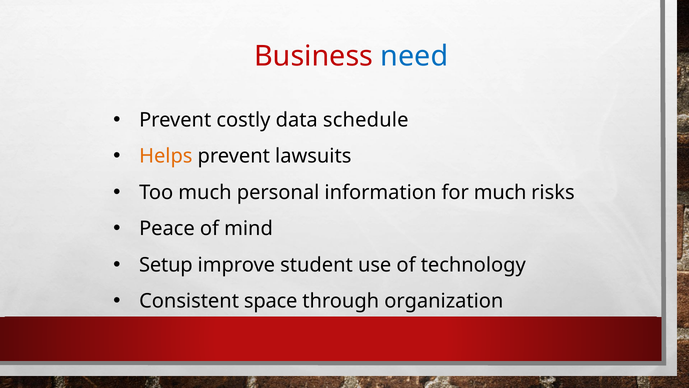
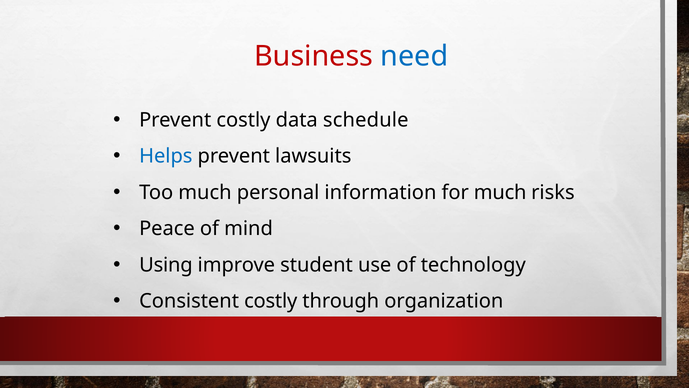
Helps colour: orange -> blue
Setup: Setup -> Using
Consistent space: space -> costly
